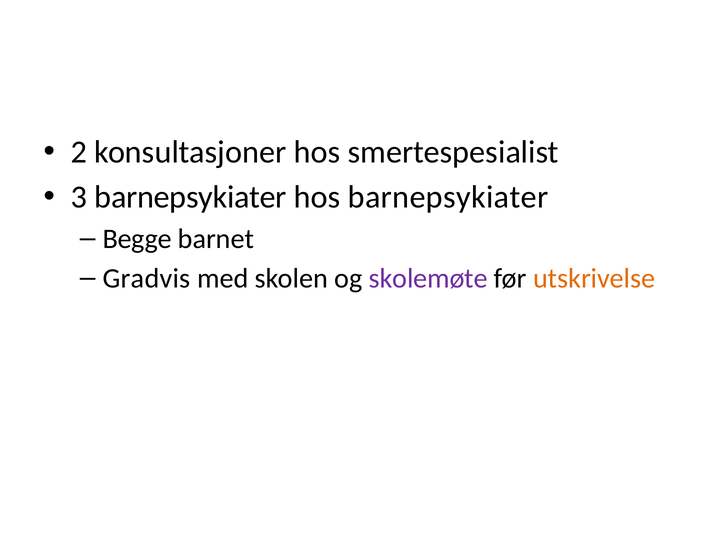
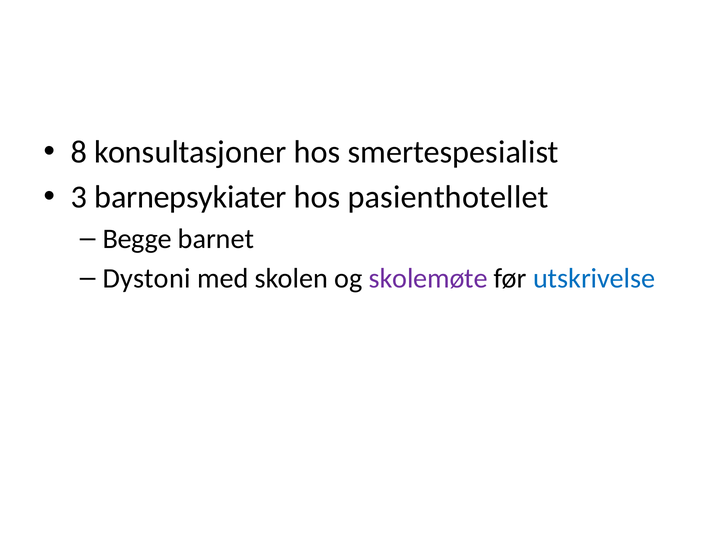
2: 2 -> 8
hos barnepsykiater: barnepsykiater -> pasienthotellet
Gradvis: Gradvis -> Dystoni
utskrivelse colour: orange -> blue
